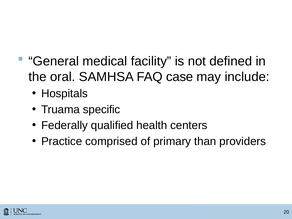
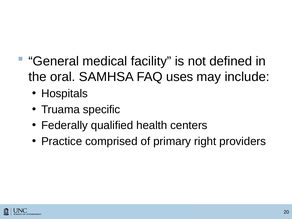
case: case -> uses
than: than -> right
